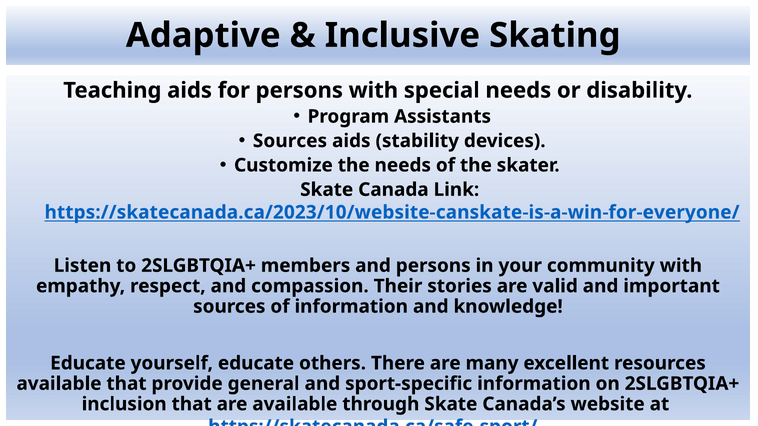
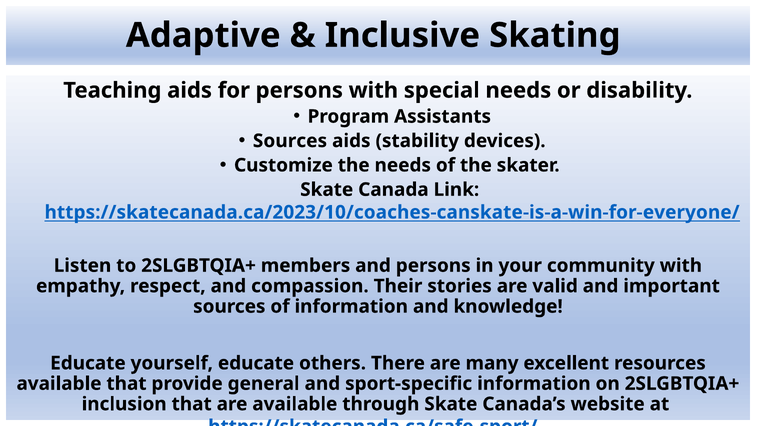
https://skatecanada.ca/2023/10/website-canskate-is-a-win-for-everyone/: https://skatecanada.ca/2023/10/website-canskate-is-a-win-for-everyone/ -> https://skatecanada.ca/2023/10/coaches-canskate-is-a-win-for-everyone/
